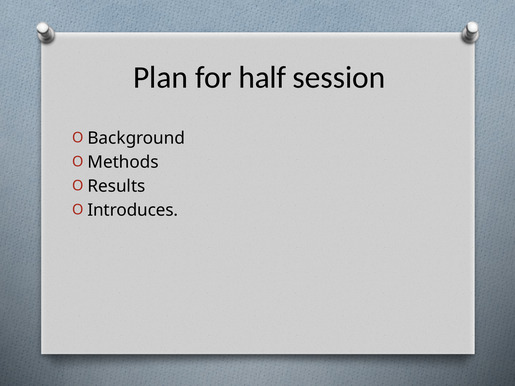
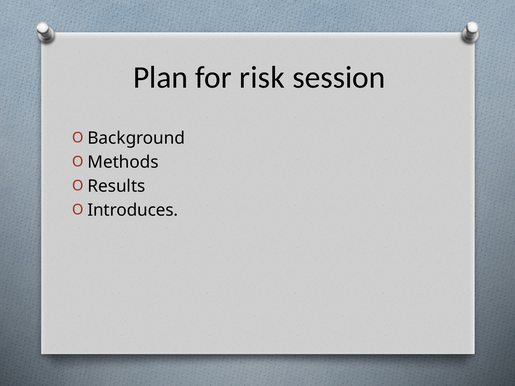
half: half -> risk
